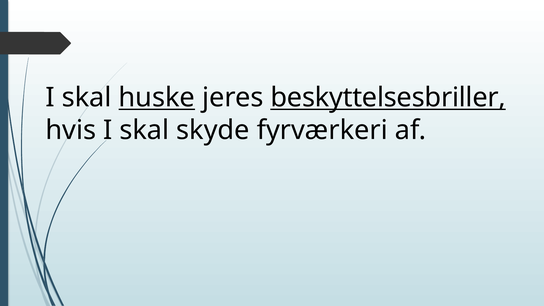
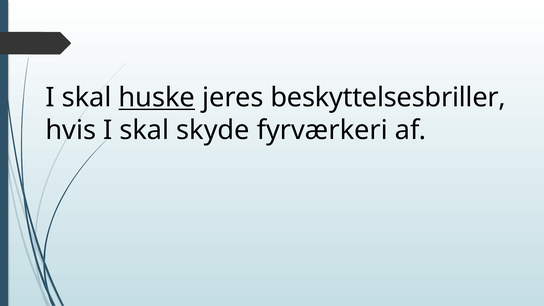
beskyttelsesbriller underline: present -> none
